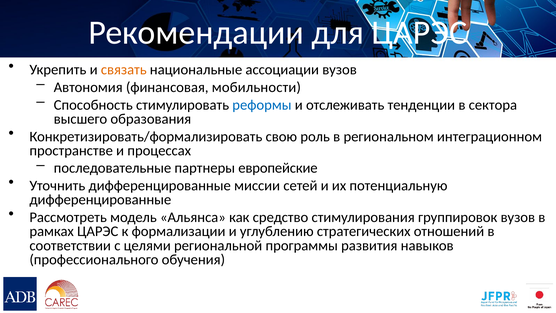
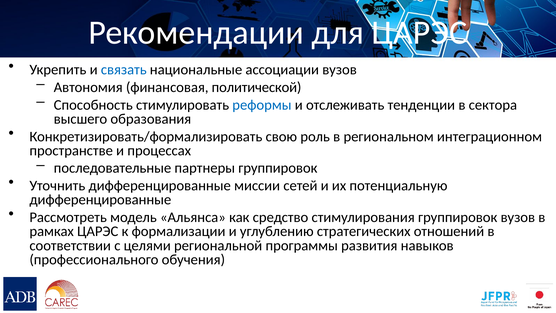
связать colour: orange -> blue
мобильности: мобильности -> политической
партнеры европейские: европейские -> группировок
